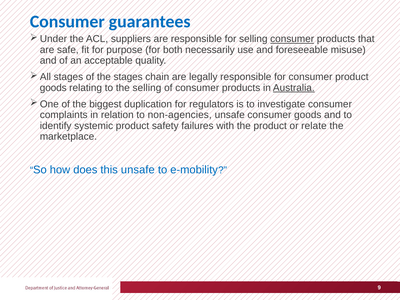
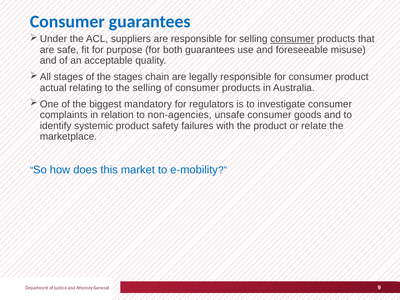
both necessarily: necessarily -> guarantees
goods at (53, 88): goods -> actual
Australia underline: present -> none
duplication: duplication -> mandatory
this unsafe: unsafe -> market
